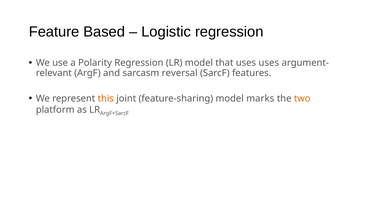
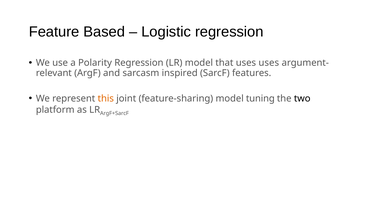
reversal: reversal -> inspired
marks: marks -> tuning
two colour: orange -> black
